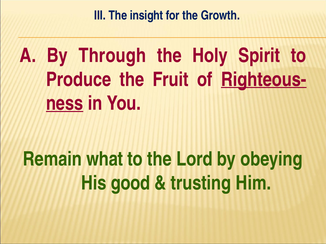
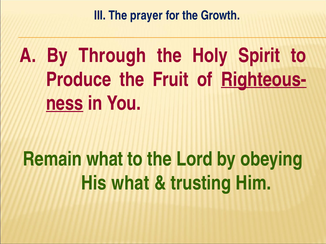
insight: insight -> prayer
His good: good -> what
